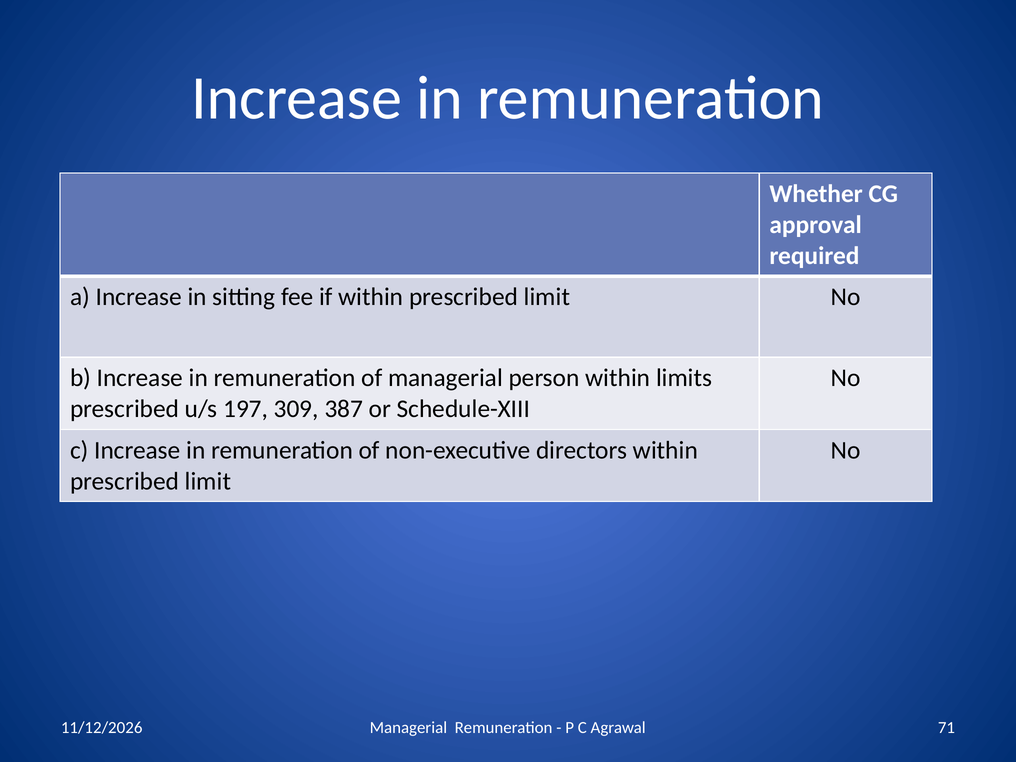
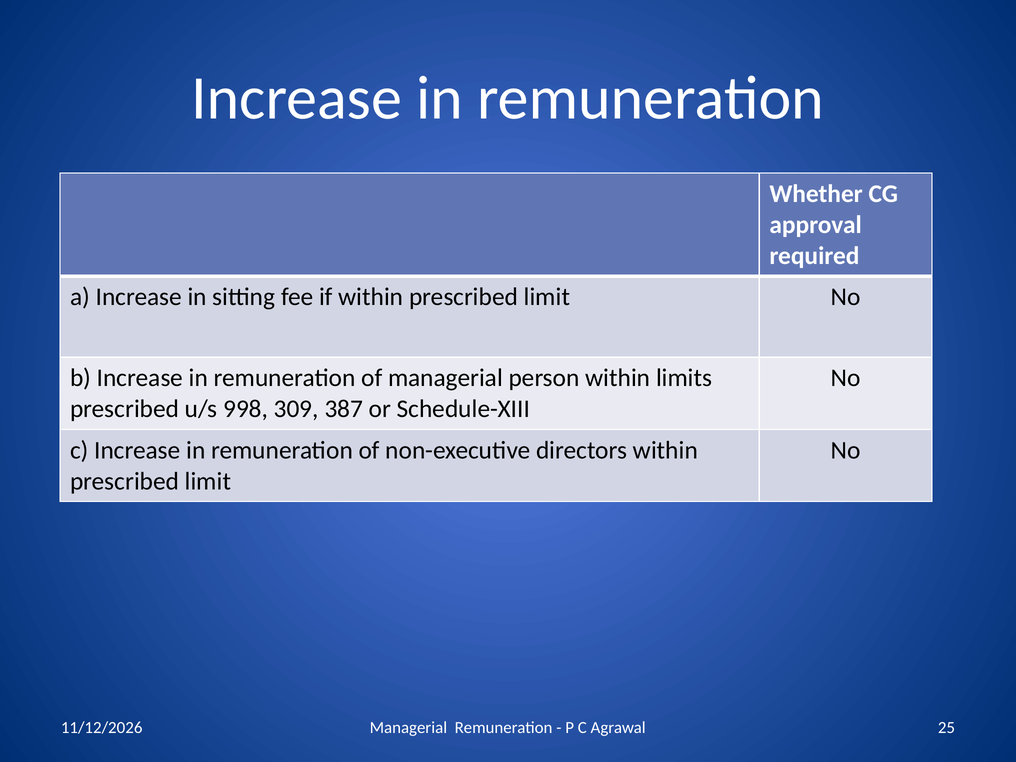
197: 197 -> 998
71: 71 -> 25
